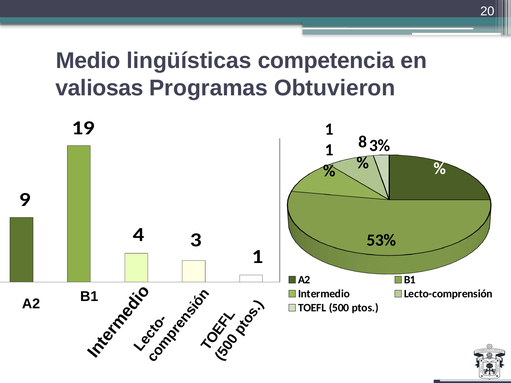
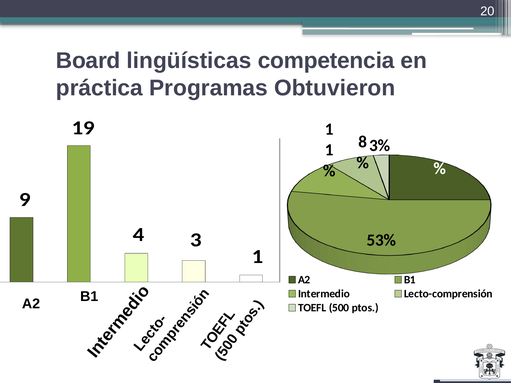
Medio: Medio -> Board
valiosas: valiosas -> práctica
